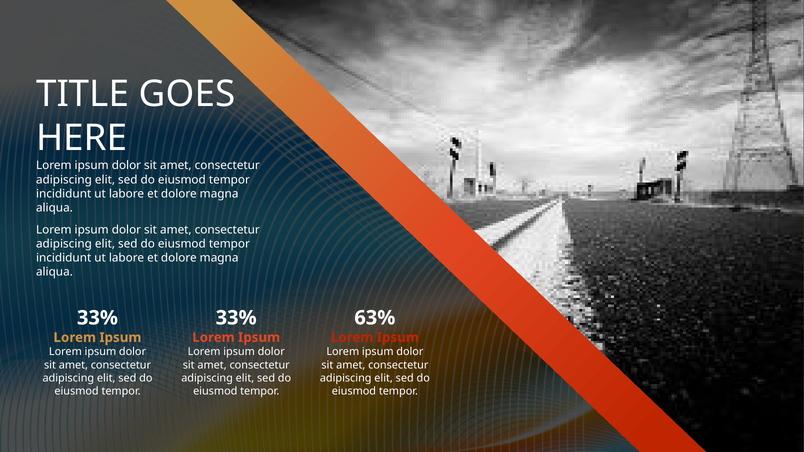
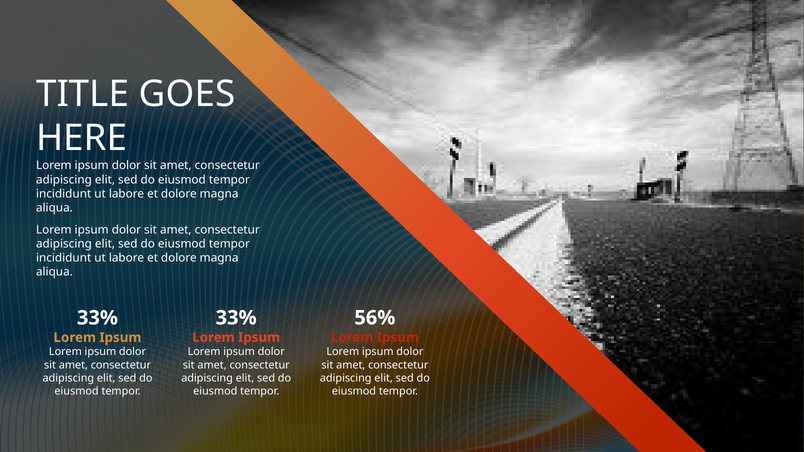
63%: 63% -> 56%
